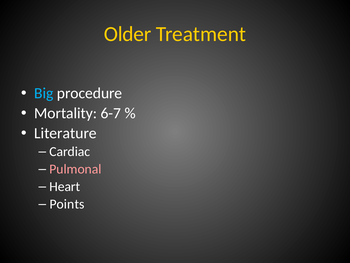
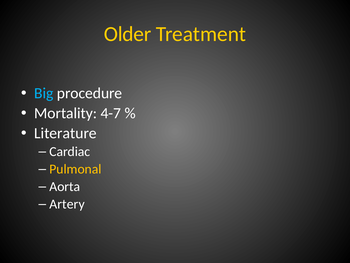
6-7: 6-7 -> 4-7
Pulmonal colour: pink -> yellow
Heart: Heart -> Aorta
Points: Points -> Artery
